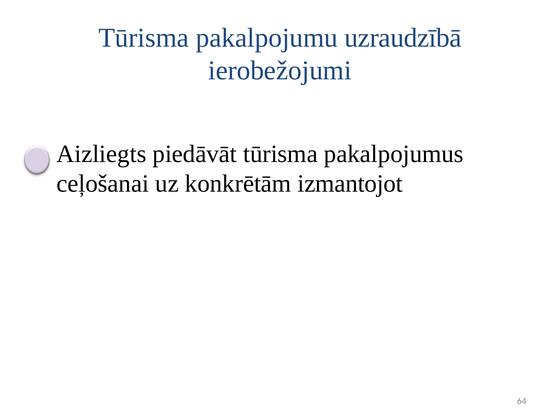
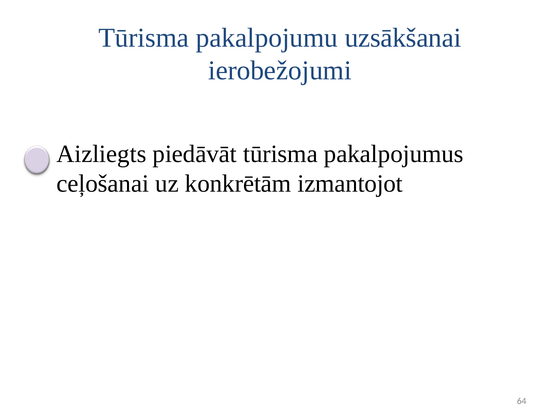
uzraudzībā: uzraudzībā -> uzsākšanai
